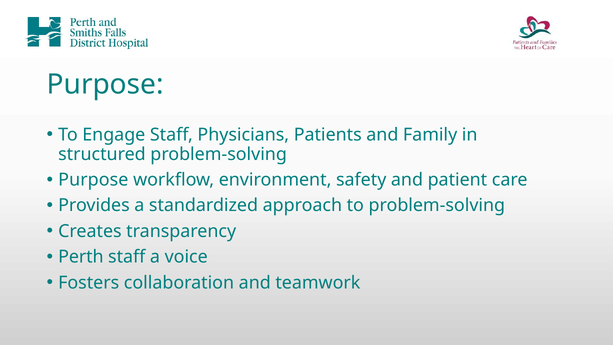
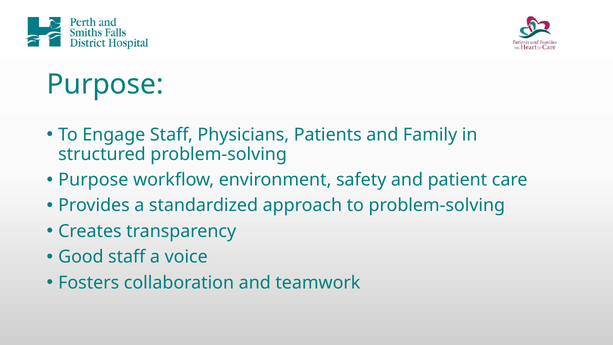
Perth: Perth -> Good
